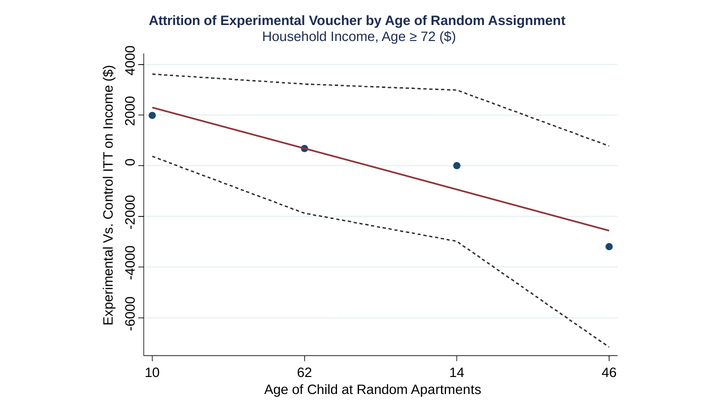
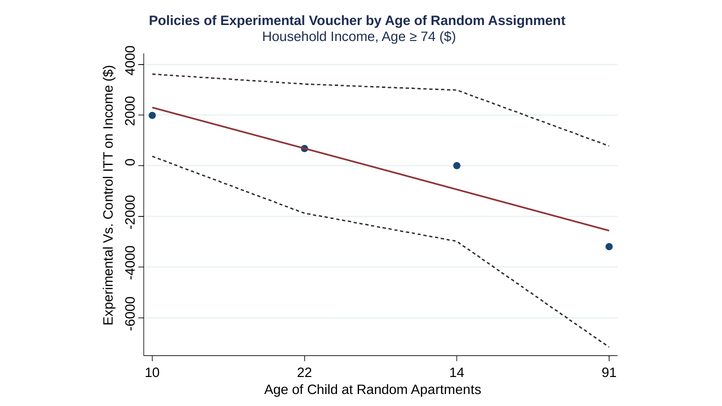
Attrition: Attrition -> Policies
72: 72 -> 74
62: 62 -> 22
46: 46 -> 91
